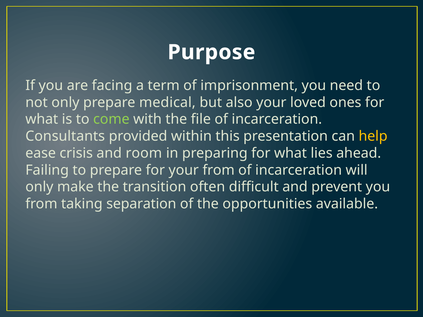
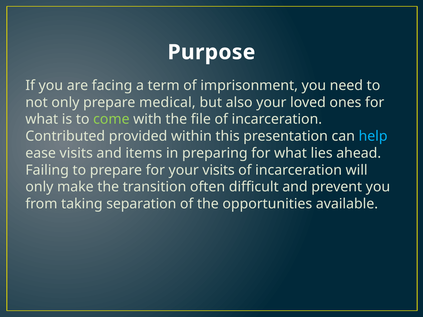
Consultants: Consultants -> Contributed
help colour: yellow -> light blue
ease crisis: crisis -> visits
room: room -> items
your from: from -> visits
